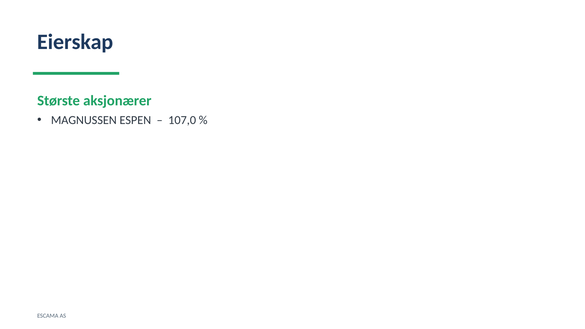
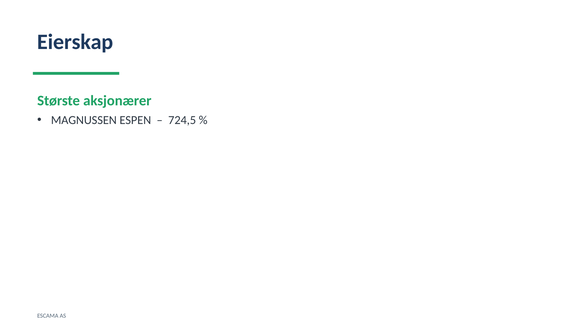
107,0: 107,0 -> 724,5
